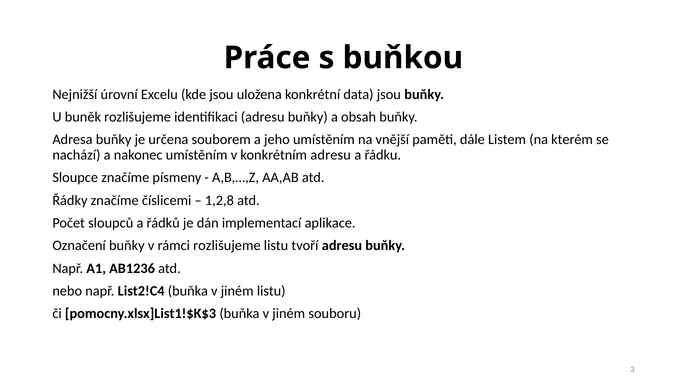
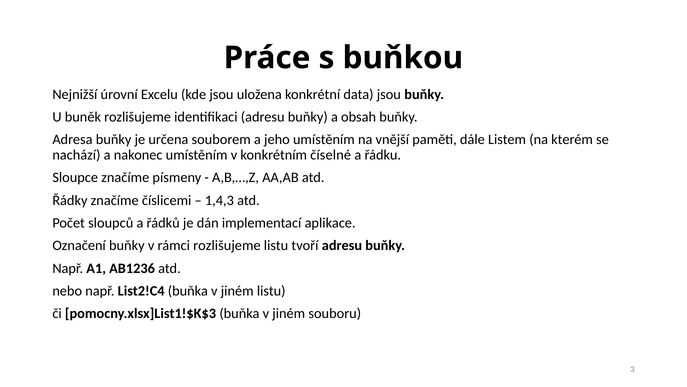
konkrétním adresu: adresu -> číselné
1,2,8: 1,2,8 -> 1,4,3
